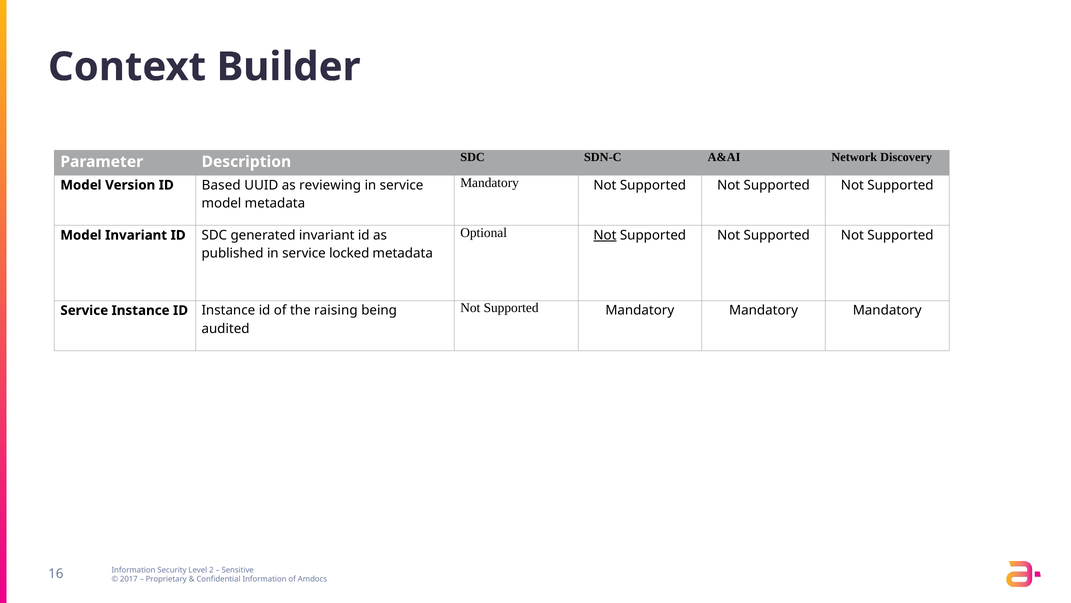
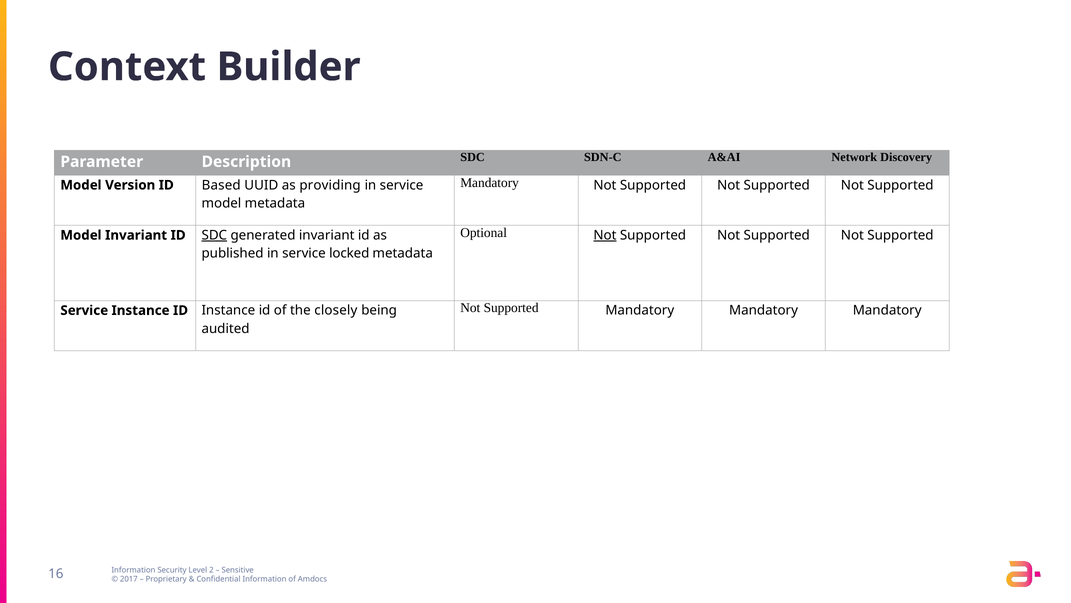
reviewing: reviewing -> providing
SDC at (214, 235) underline: none -> present
raising: raising -> closely
